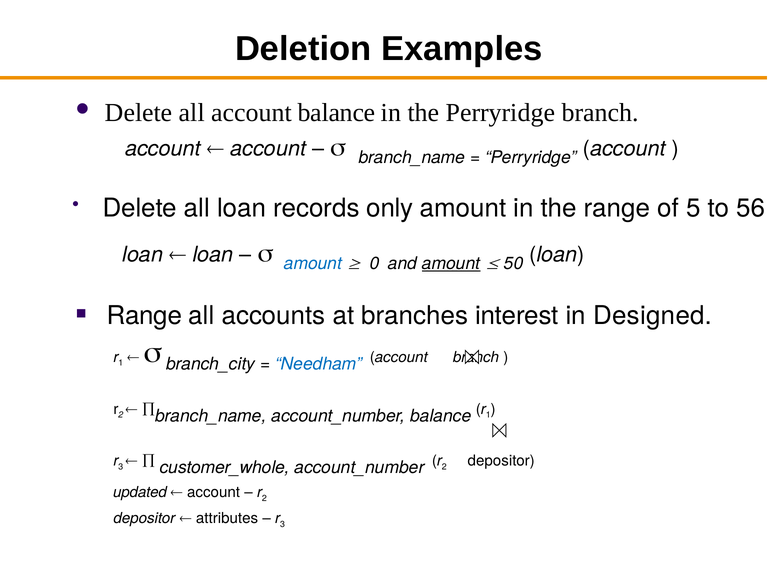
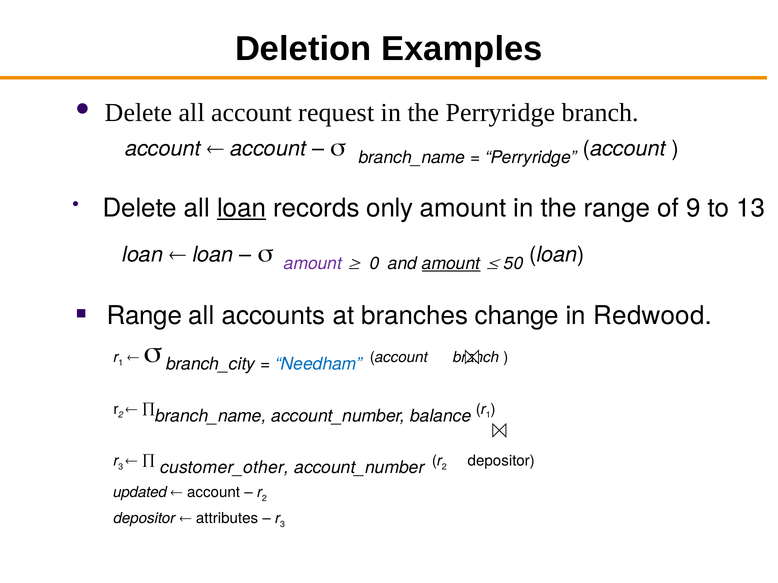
account balance: balance -> request
loan at (242, 208) underline: none -> present
5: 5 -> 9
56: 56 -> 13
amount at (313, 264) colour: blue -> purple
interest: interest -> change
Designed: Designed -> Redwood
customer_whole: customer_whole -> customer_other
